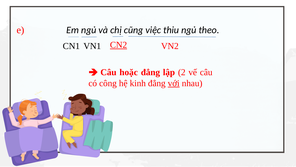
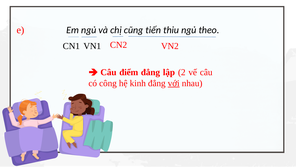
việc: việc -> tiến
CN2 underline: present -> none
hoặc: hoặc -> điểm
